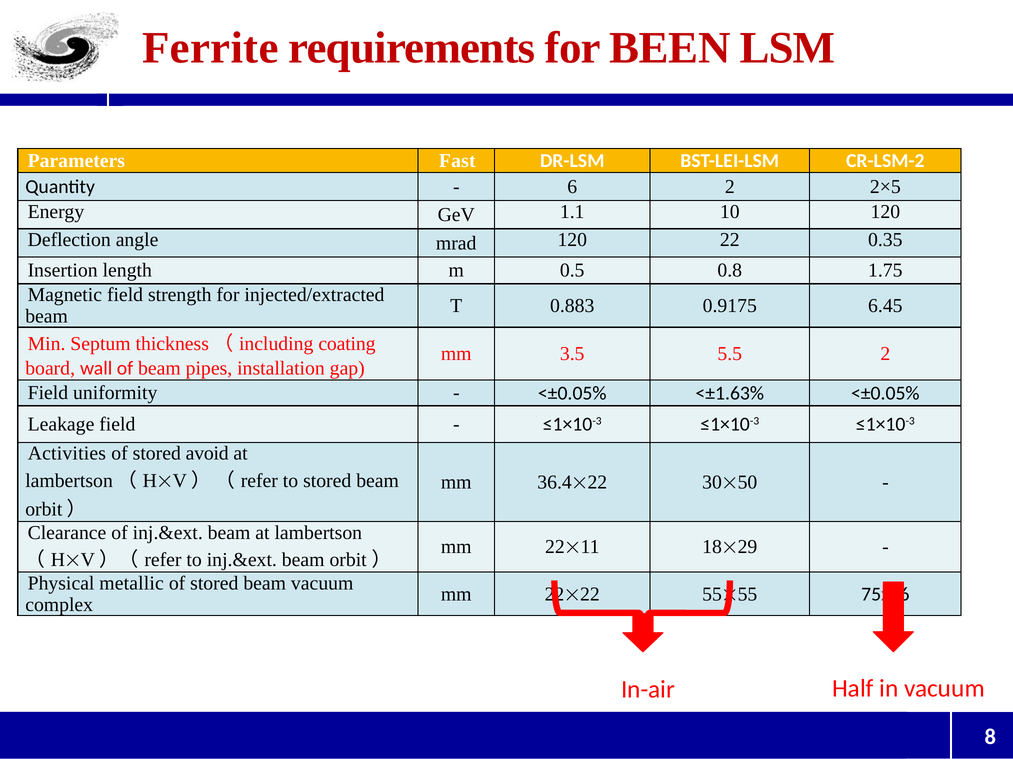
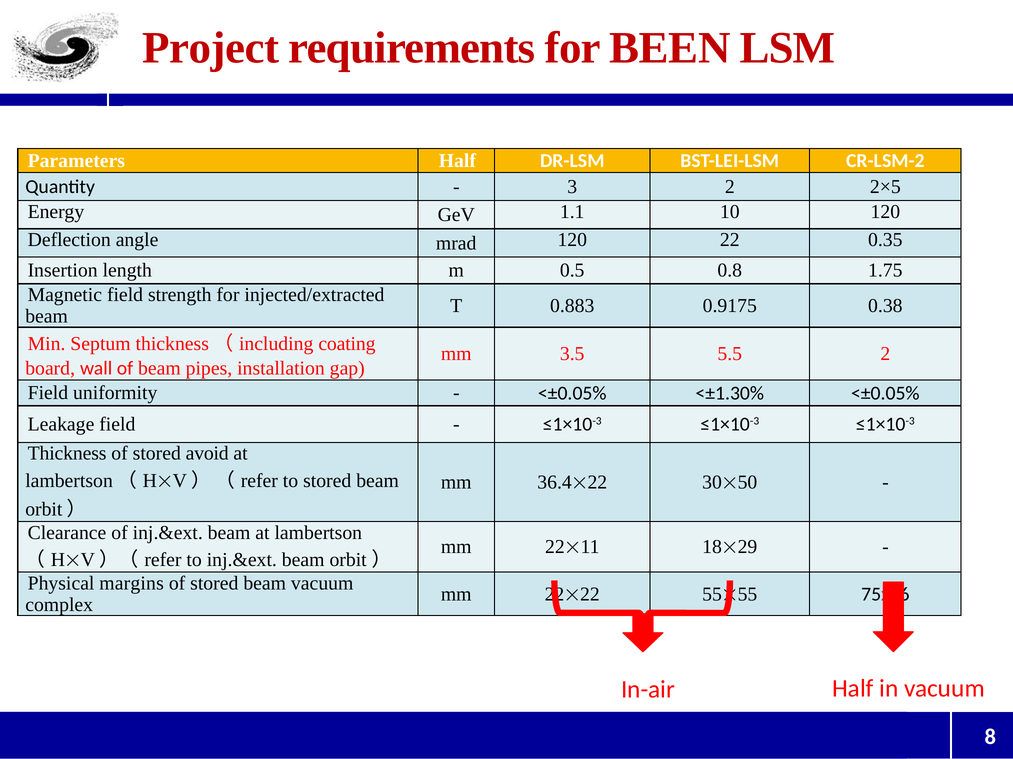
Ferrite: Ferrite -> Project
Parameters Fast: Fast -> Half
6: 6 -> 3
6.45: 6.45 -> 0.38
<±1.63%: <±1.63% -> <±1.30%
Activities: Activities -> Thickness
metallic: metallic -> margins
